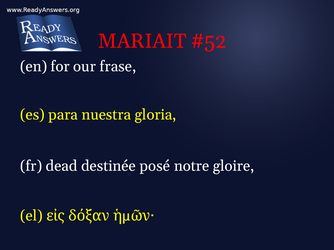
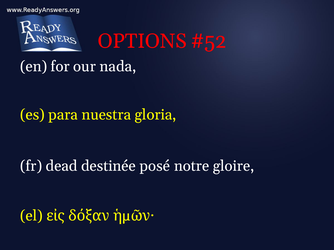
MARIAIT: MARIAIT -> OPTIONS
frase: frase -> nada
